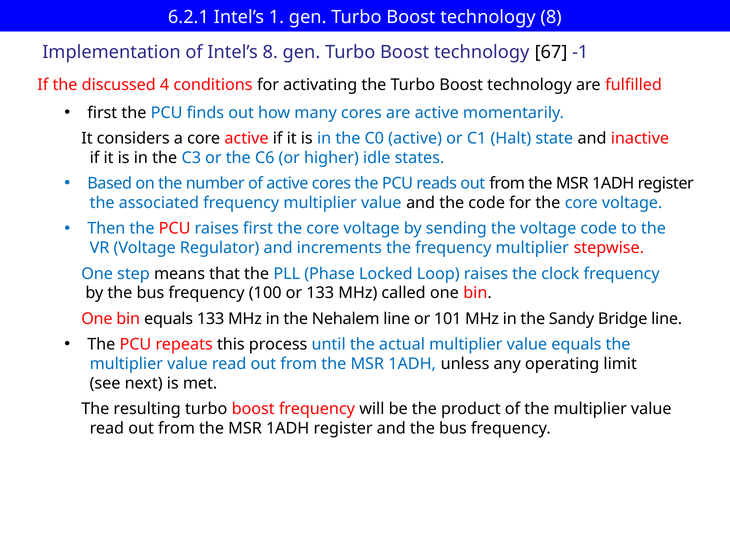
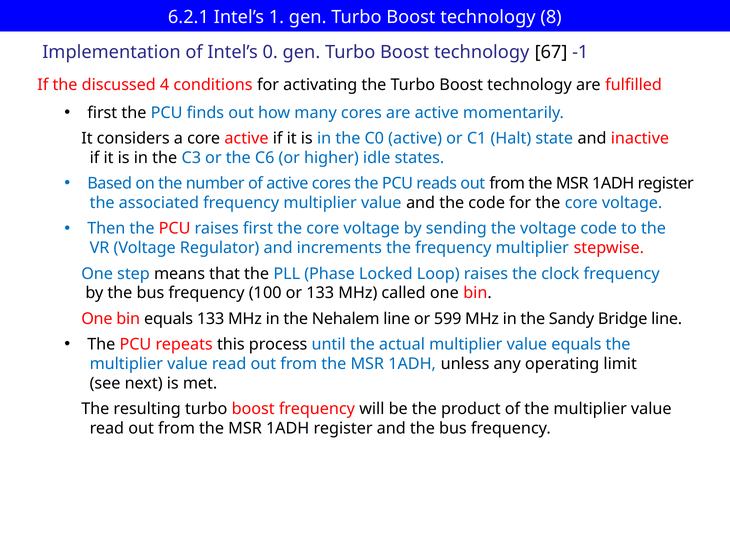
Intel’s 8: 8 -> 0
101: 101 -> 599
